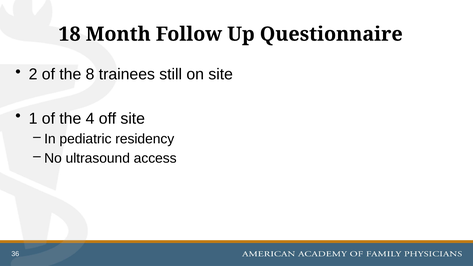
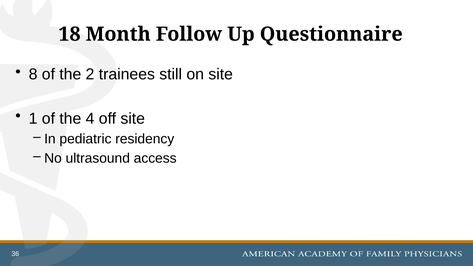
2: 2 -> 8
8: 8 -> 2
